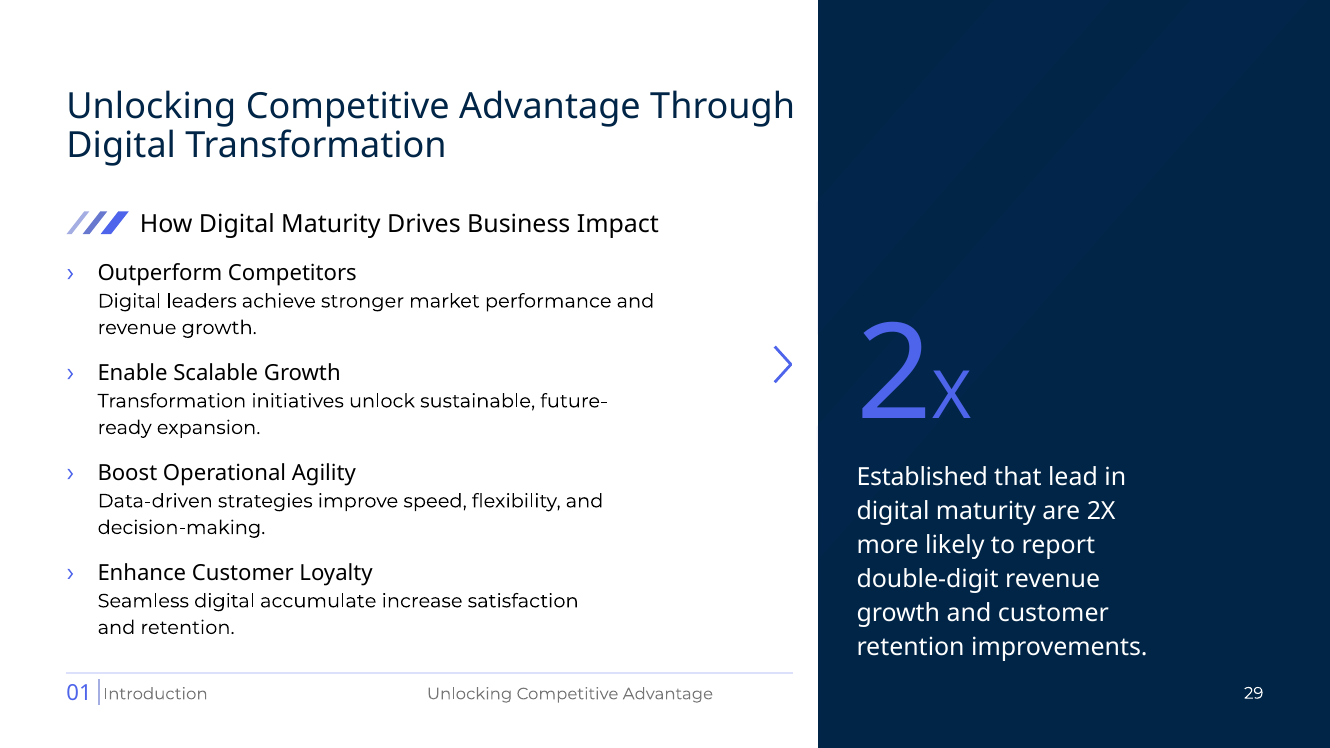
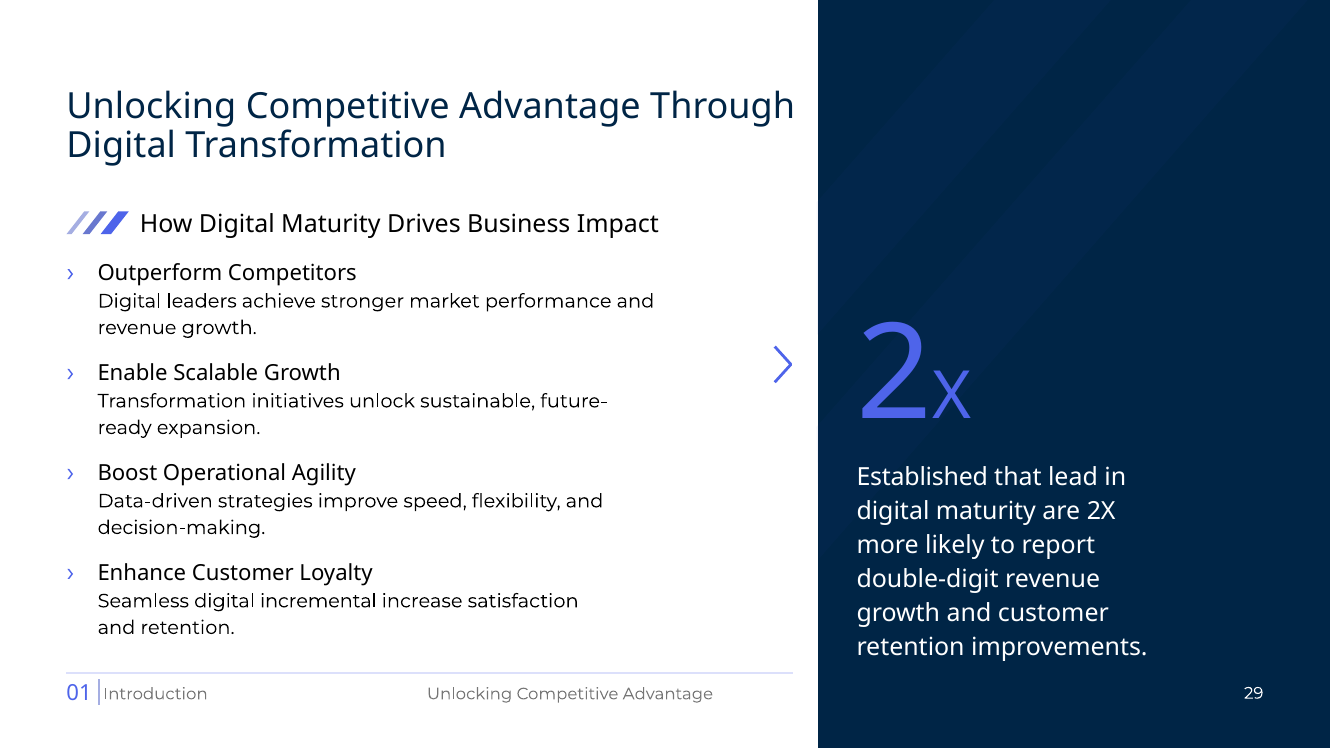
accumulate: accumulate -> incremental
